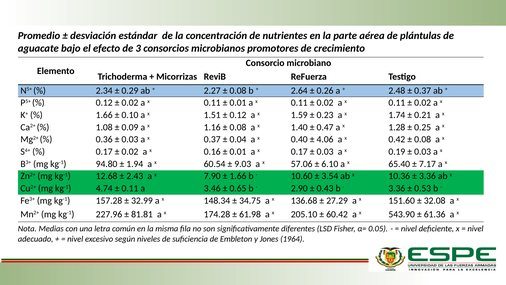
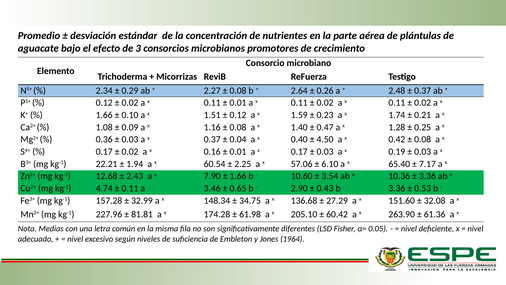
4.06: 4.06 -> 4.50
94.80: 94.80 -> 22.21
9.03: 9.03 -> 2.25
543.90: 543.90 -> 263.90
